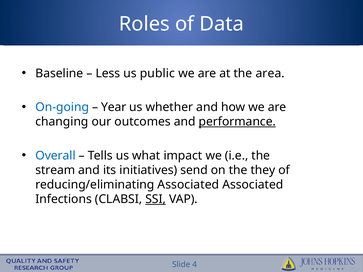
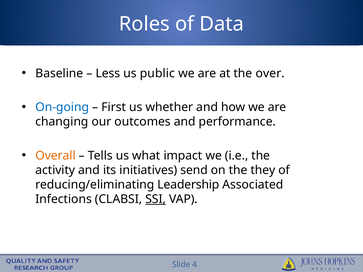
area: area -> over
Year: Year -> First
performance underline: present -> none
Overall colour: blue -> orange
stream: stream -> activity
reducing/eliminating Associated: Associated -> Leadership
